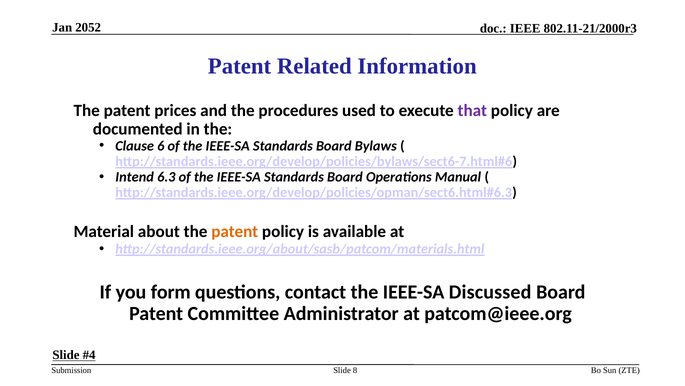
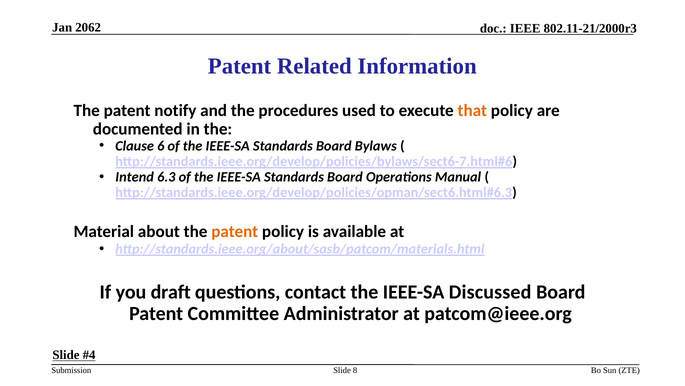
2052: 2052 -> 2062
prices: prices -> notify
that colour: purple -> orange
form: form -> draft
